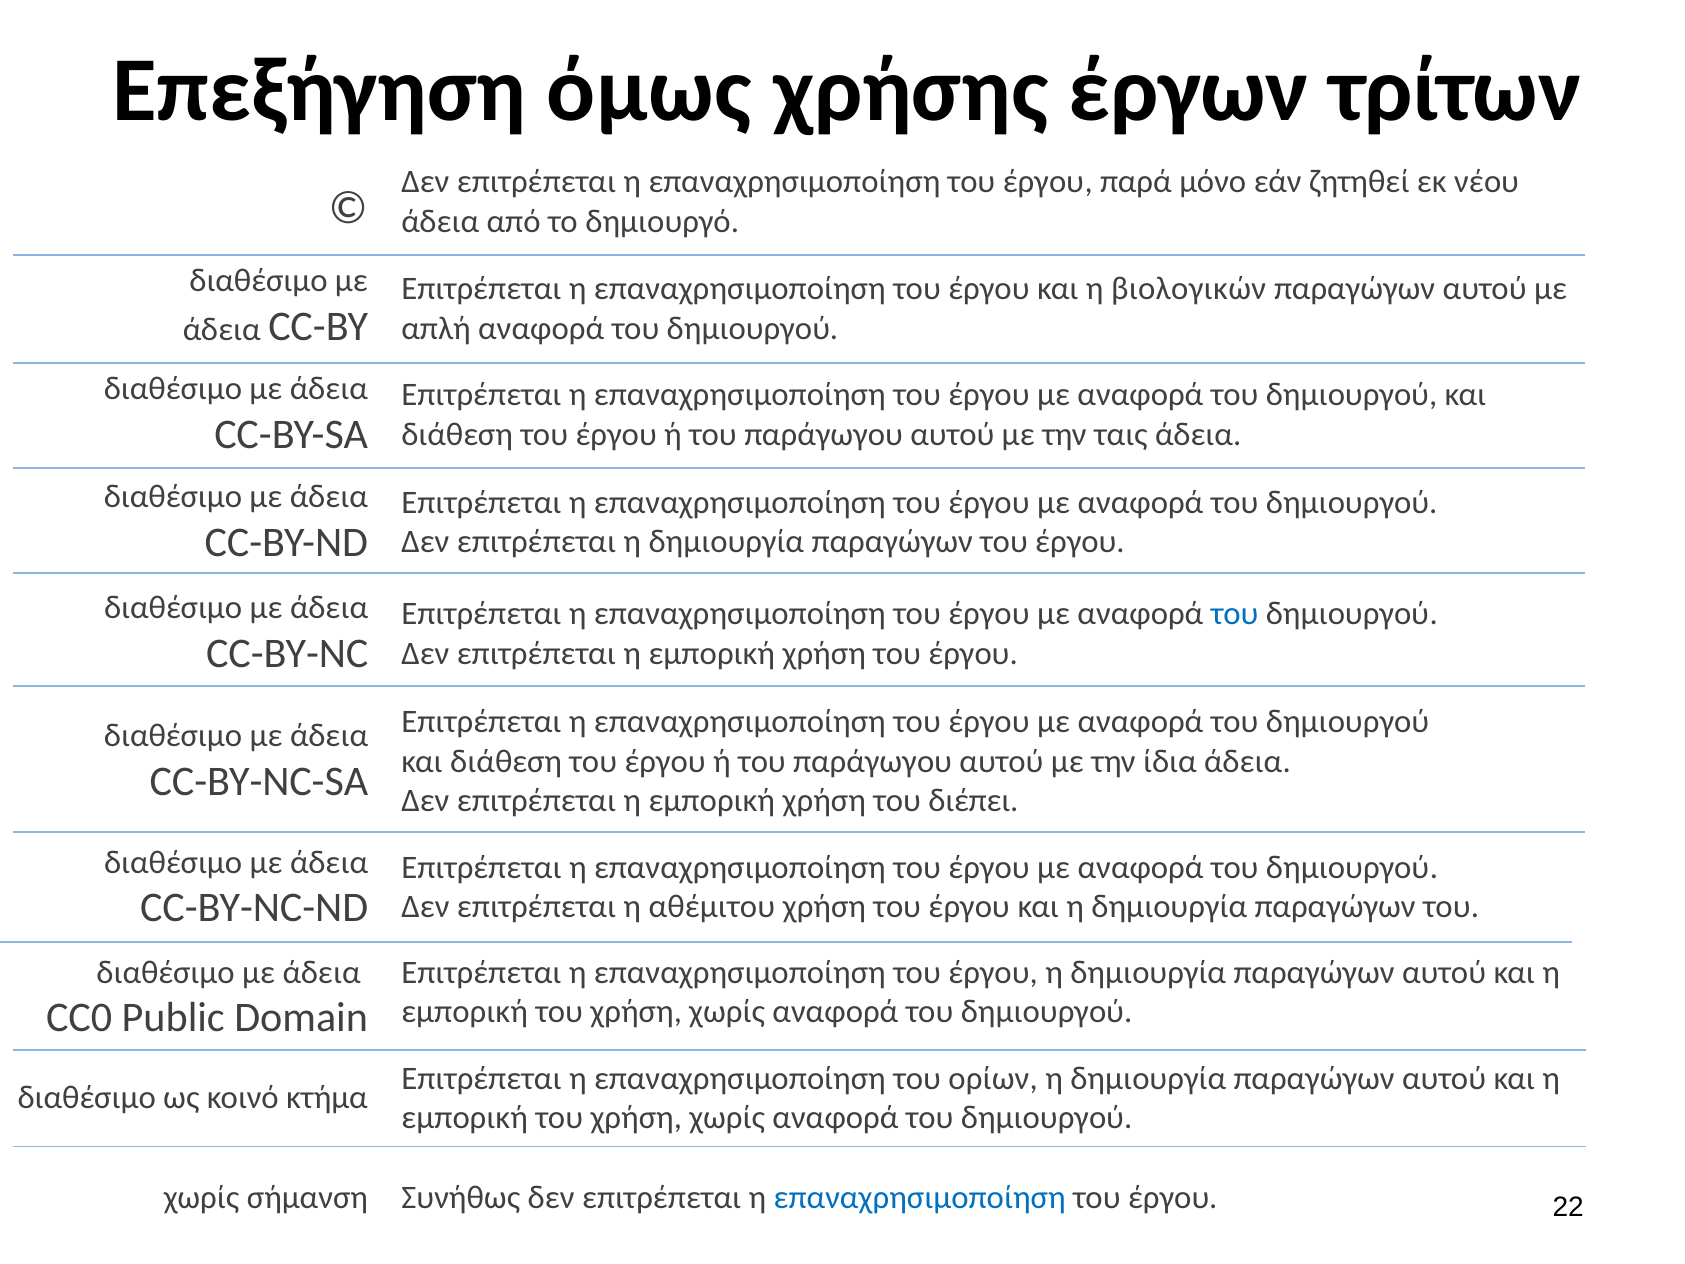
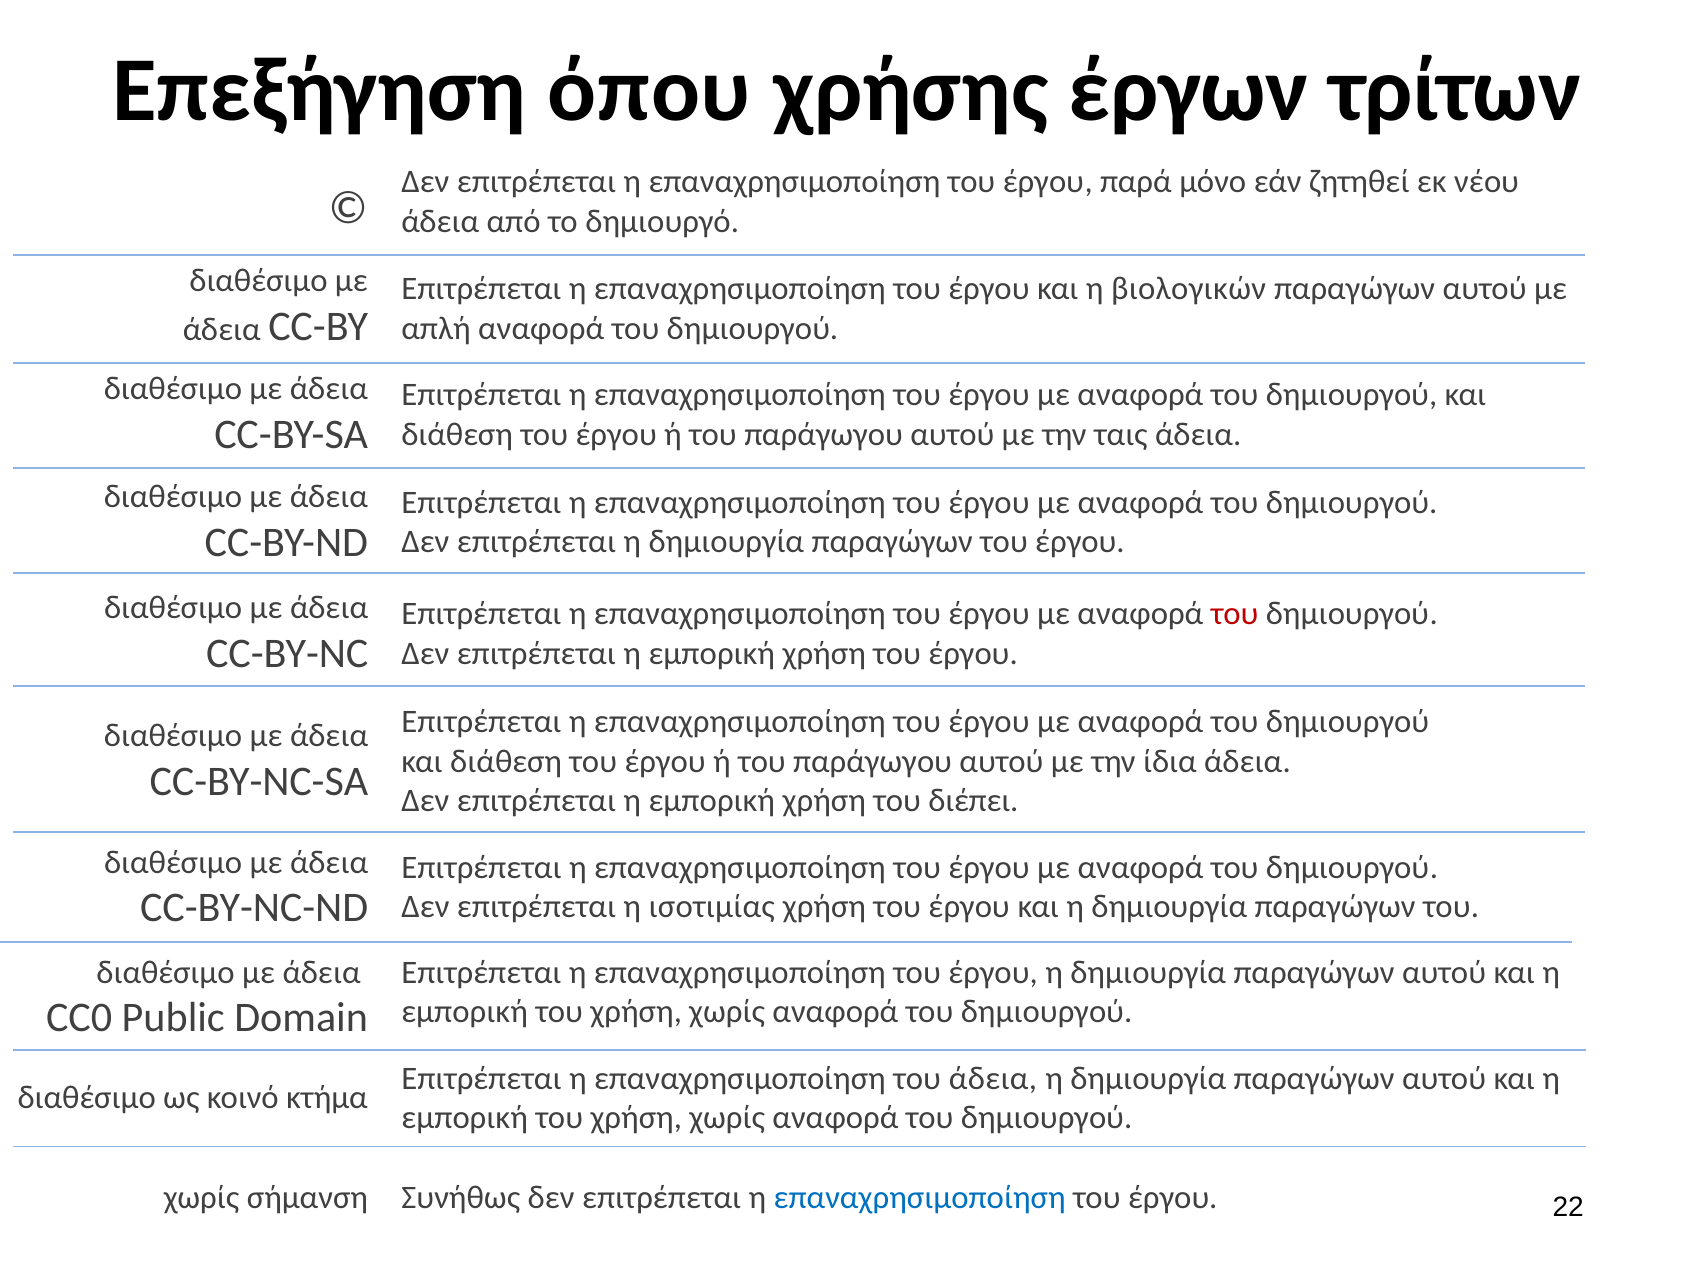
όμως: όμως -> όπου
του at (1235, 614) colour: blue -> red
αθέμιτου: αθέμιτου -> ισοτιμίας
του ορίων: ορίων -> άδεια
